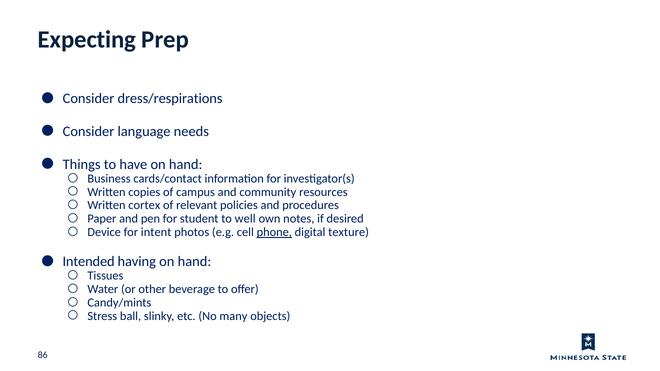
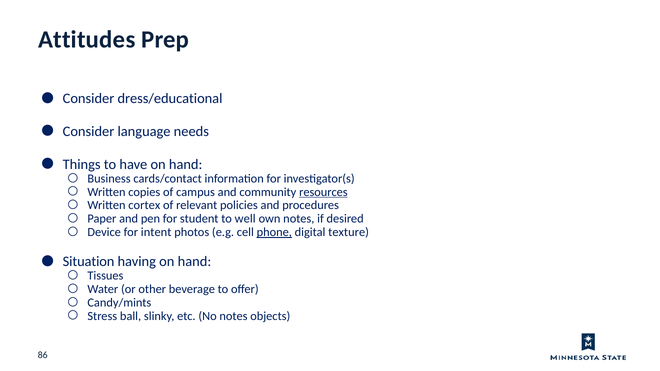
Expecting: Expecting -> Attitudes
dress/respirations: dress/respirations -> dress/educational
resources underline: none -> present
Intended: Intended -> Situation
No many: many -> notes
